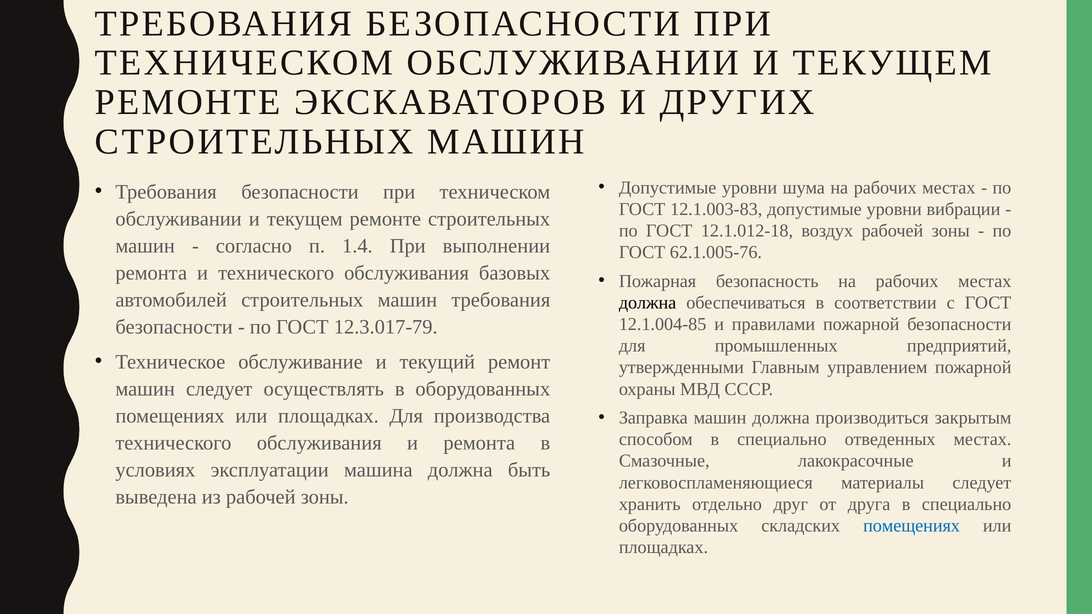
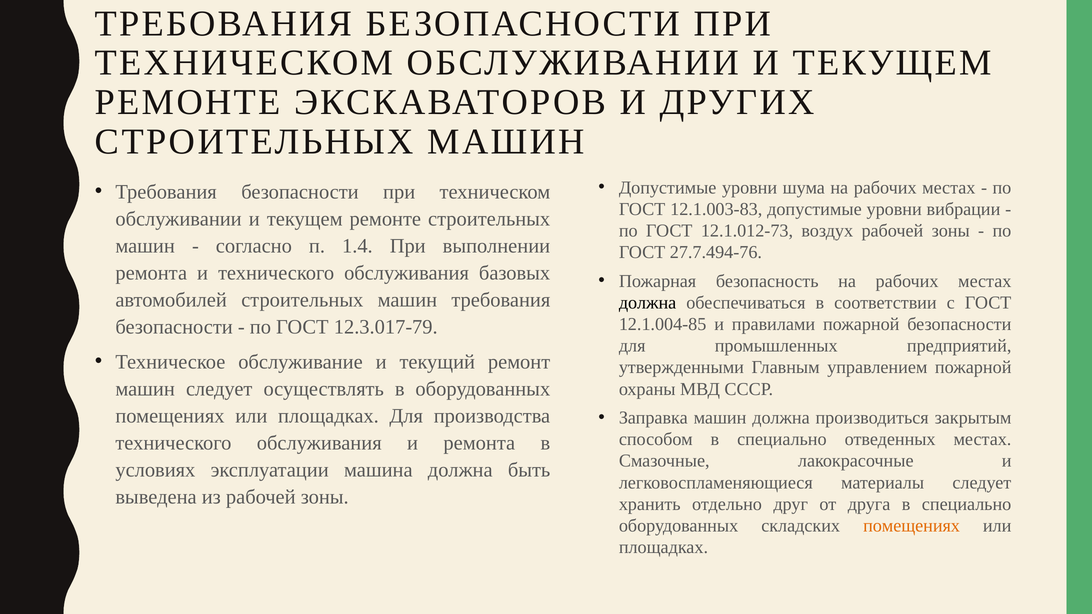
12.1.012-18: 12.1.012-18 -> 12.1.012-73
62.1.005-76: 62.1.005-76 -> 27.7.494-76
помещениях at (912, 526) colour: blue -> orange
